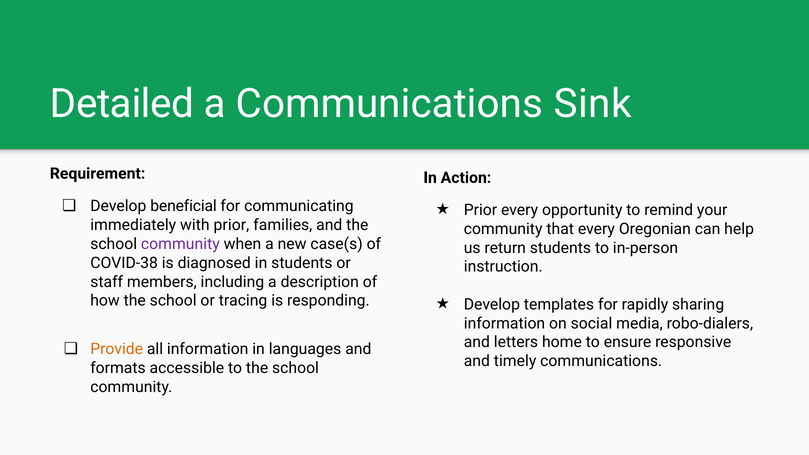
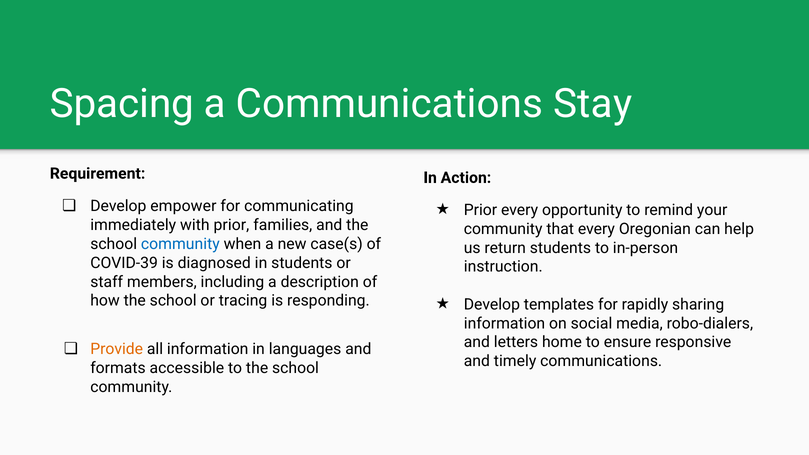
Detailed: Detailed -> Spacing
Sink: Sink -> Stay
beneficial: beneficial -> empower
community at (180, 244) colour: purple -> blue
COVID-38: COVID-38 -> COVID-39
